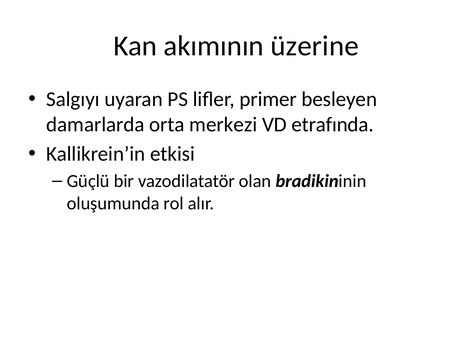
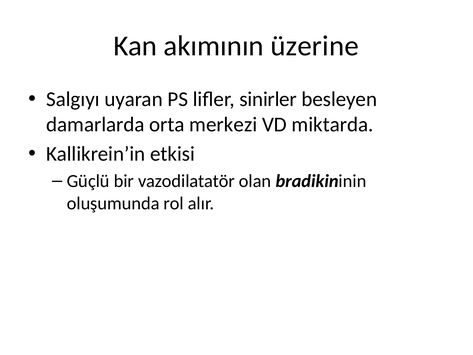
primer: primer -> sinirler
etrafında: etrafında -> miktarda
